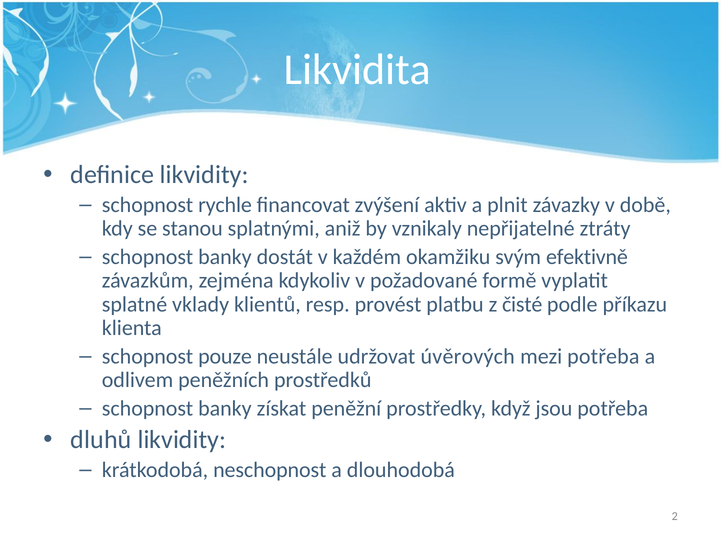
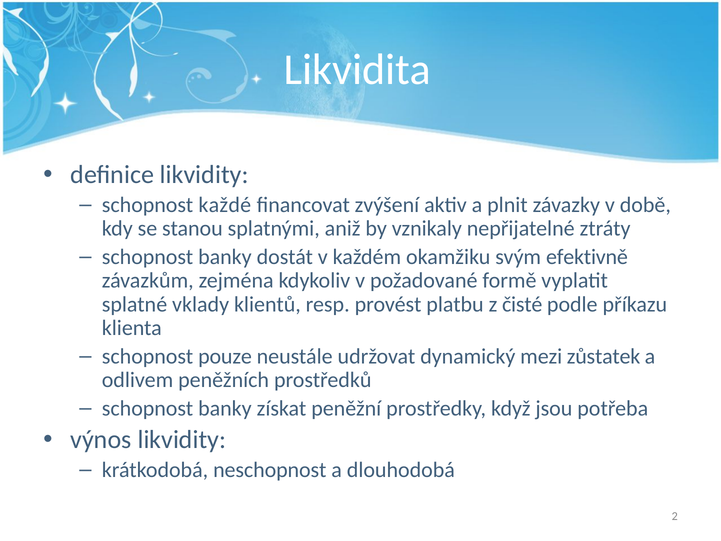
rychle: rychle -> každé
úvěrových: úvěrových -> dynamický
mezi potřeba: potřeba -> zůstatek
dluhů: dluhů -> výnos
